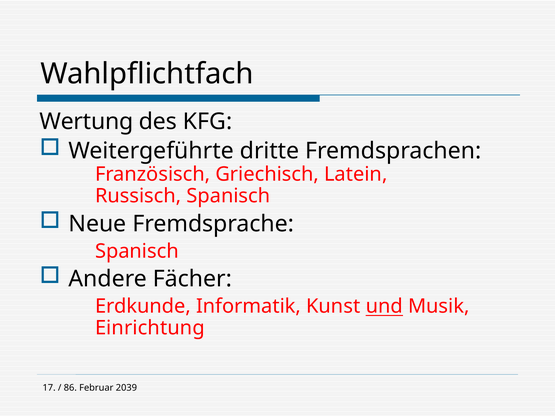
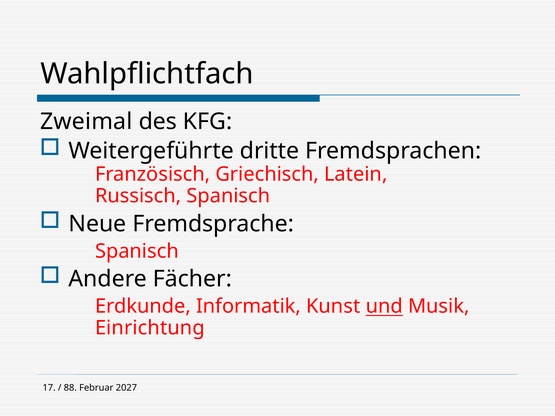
Wertung: Wertung -> Zweimal
86: 86 -> 88
2039: 2039 -> 2027
